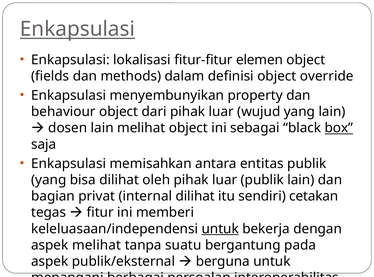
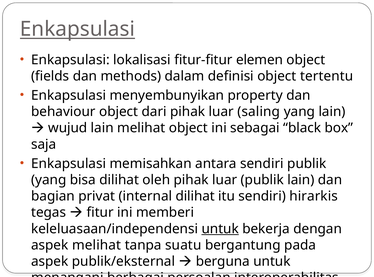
override: override -> tertentu
wujud: wujud -> saling
dosen: dosen -> wujud
box underline: present -> none
antara entitas: entitas -> sendiri
cetakan: cetakan -> hirarkis
